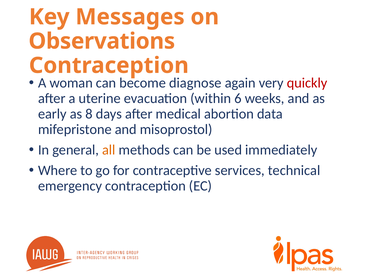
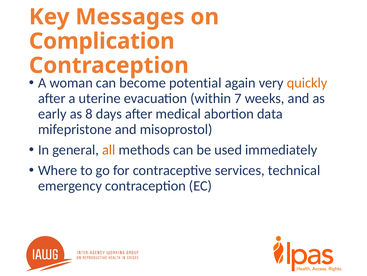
Observations: Observations -> Complication
diagnose: diagnose -> potential
quickly colour: red -> orange
6: 6 -> 7
